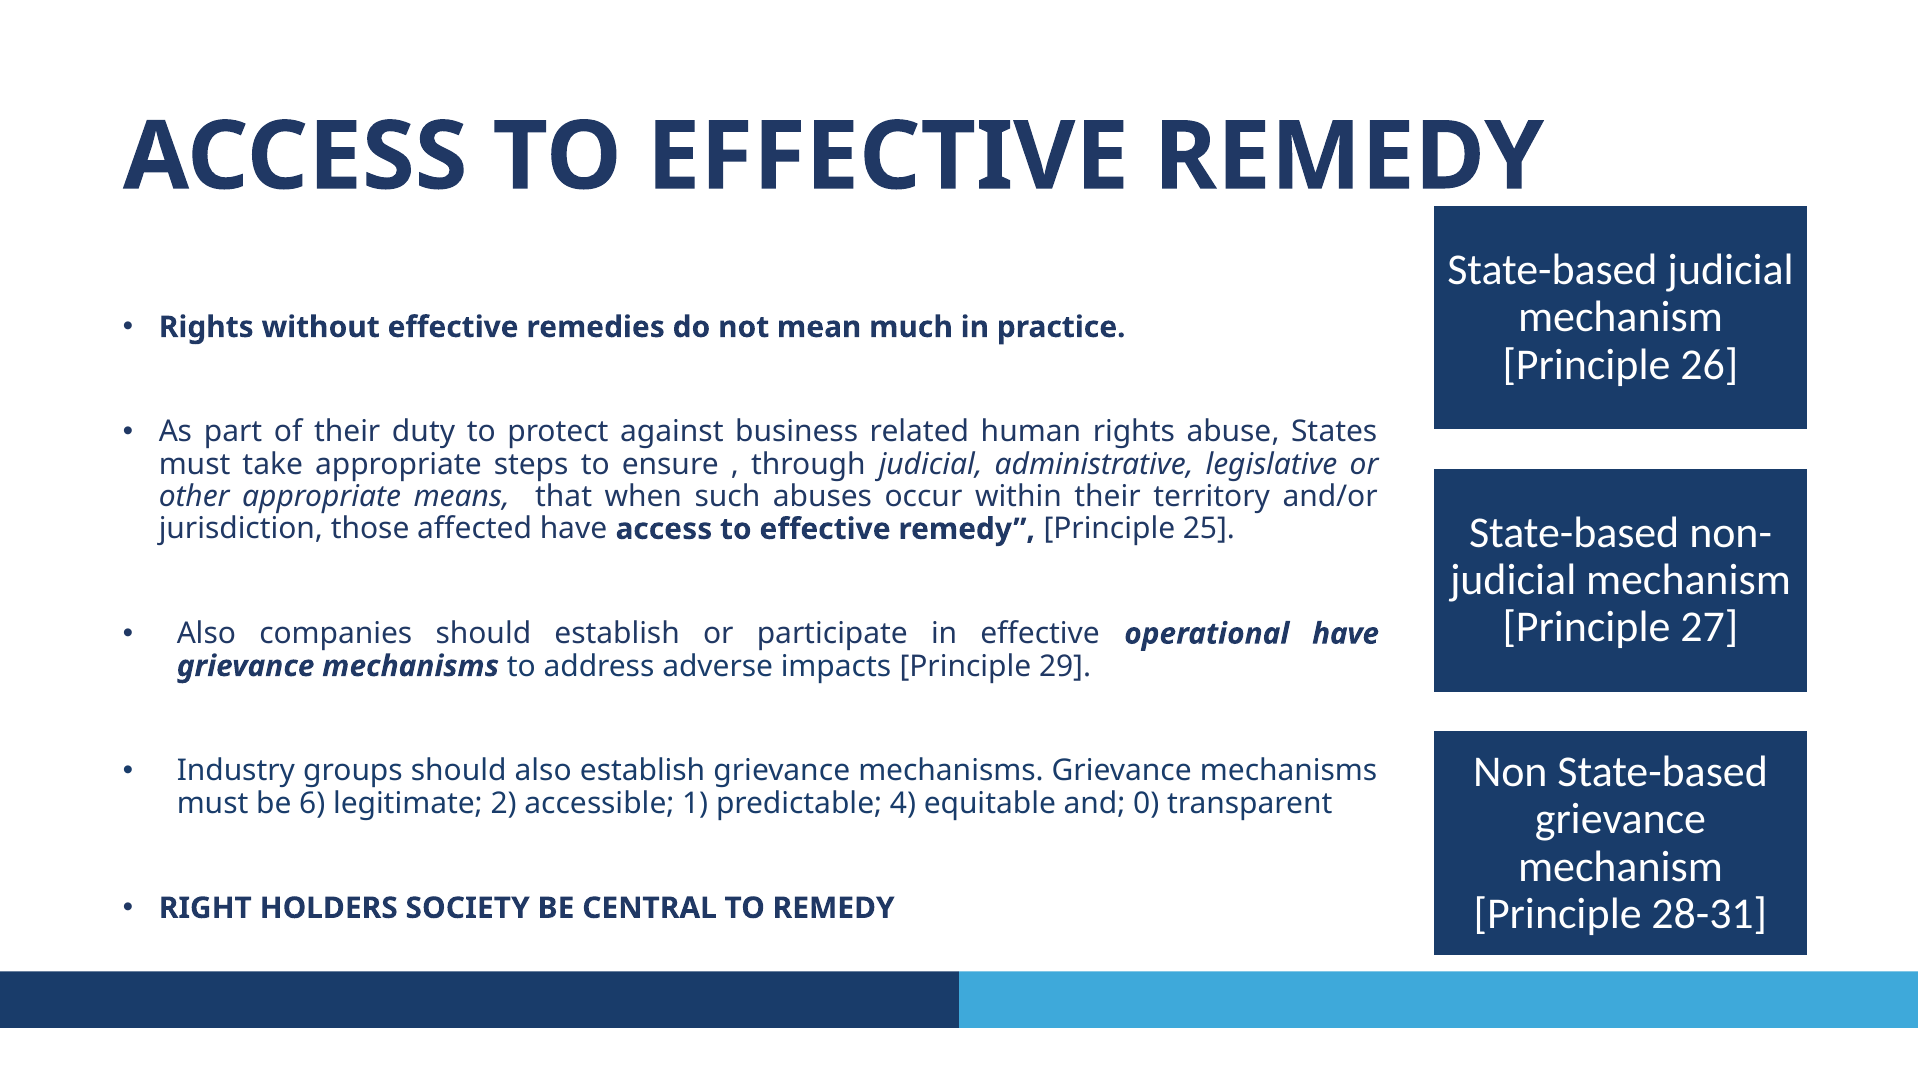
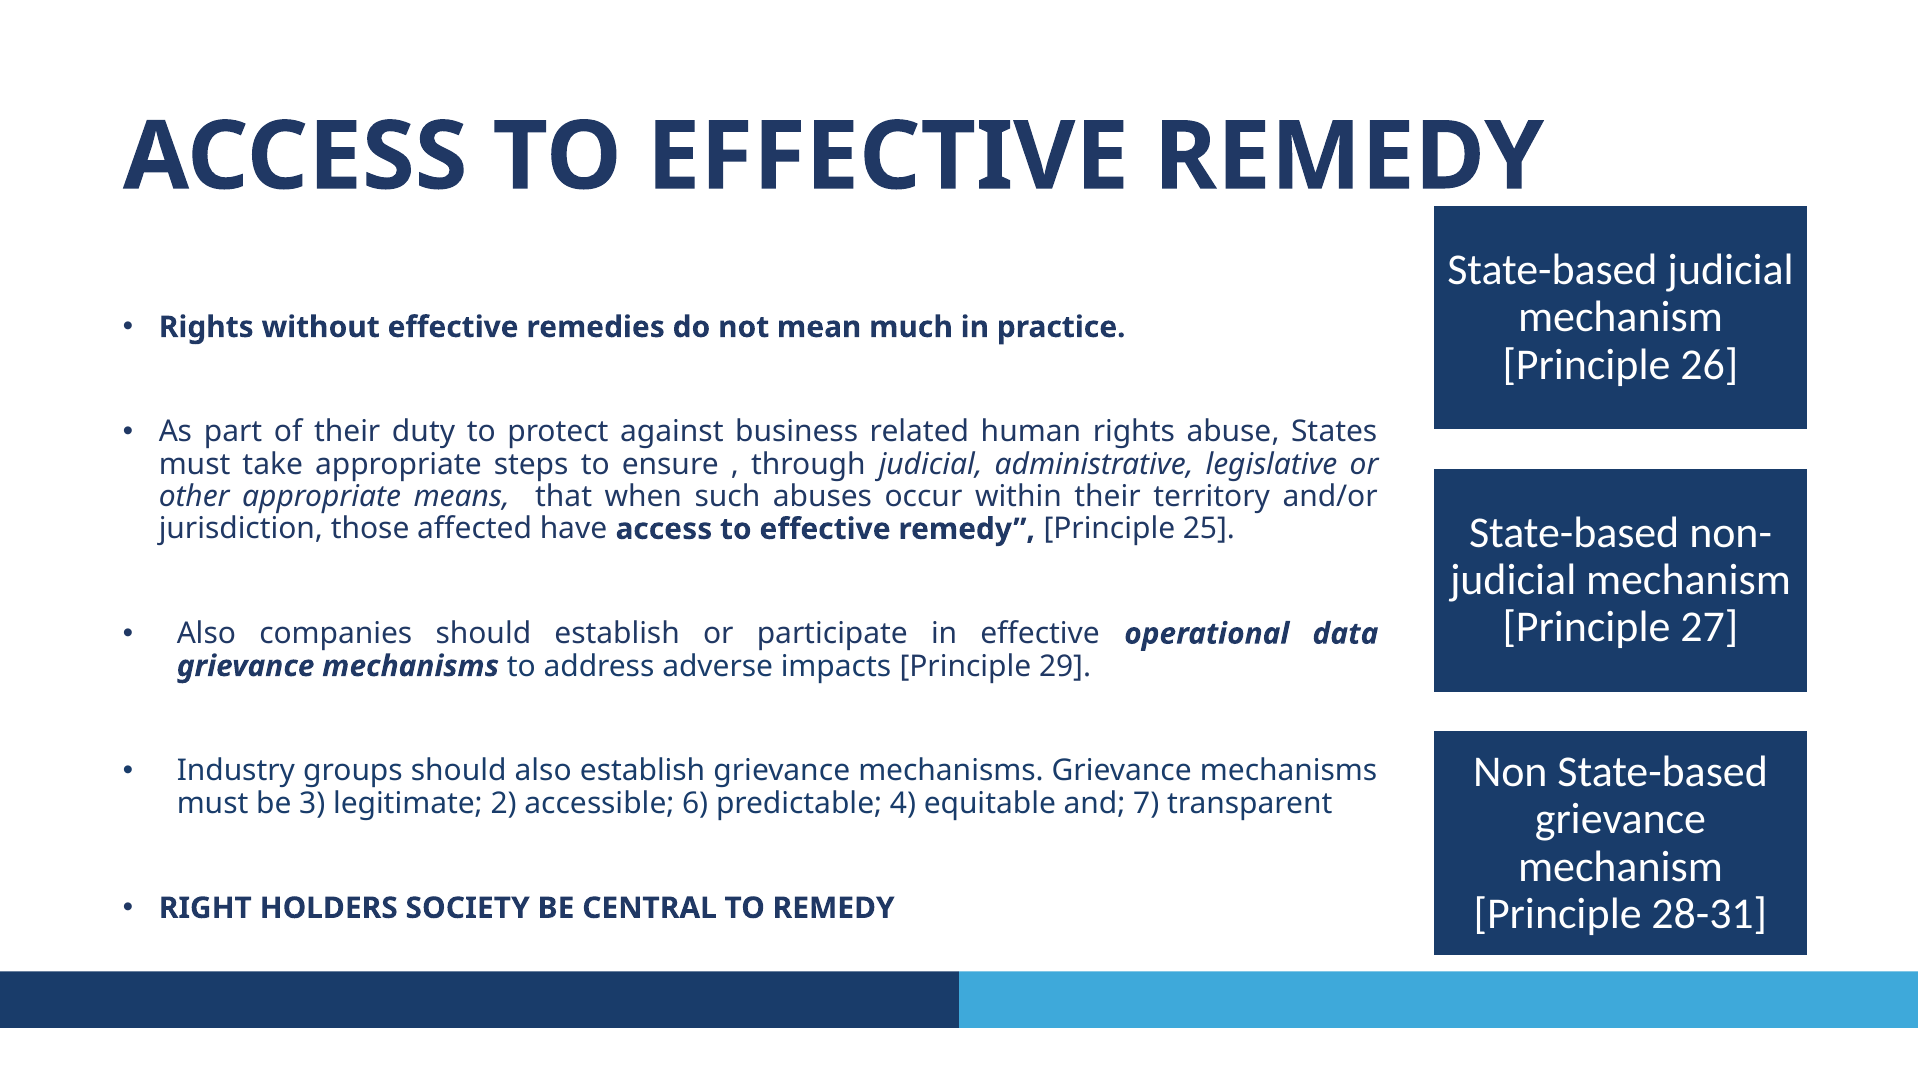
operational have: have -> data
6: 6 -> 3
1: 1 -> 6
0: 0 -> 7
